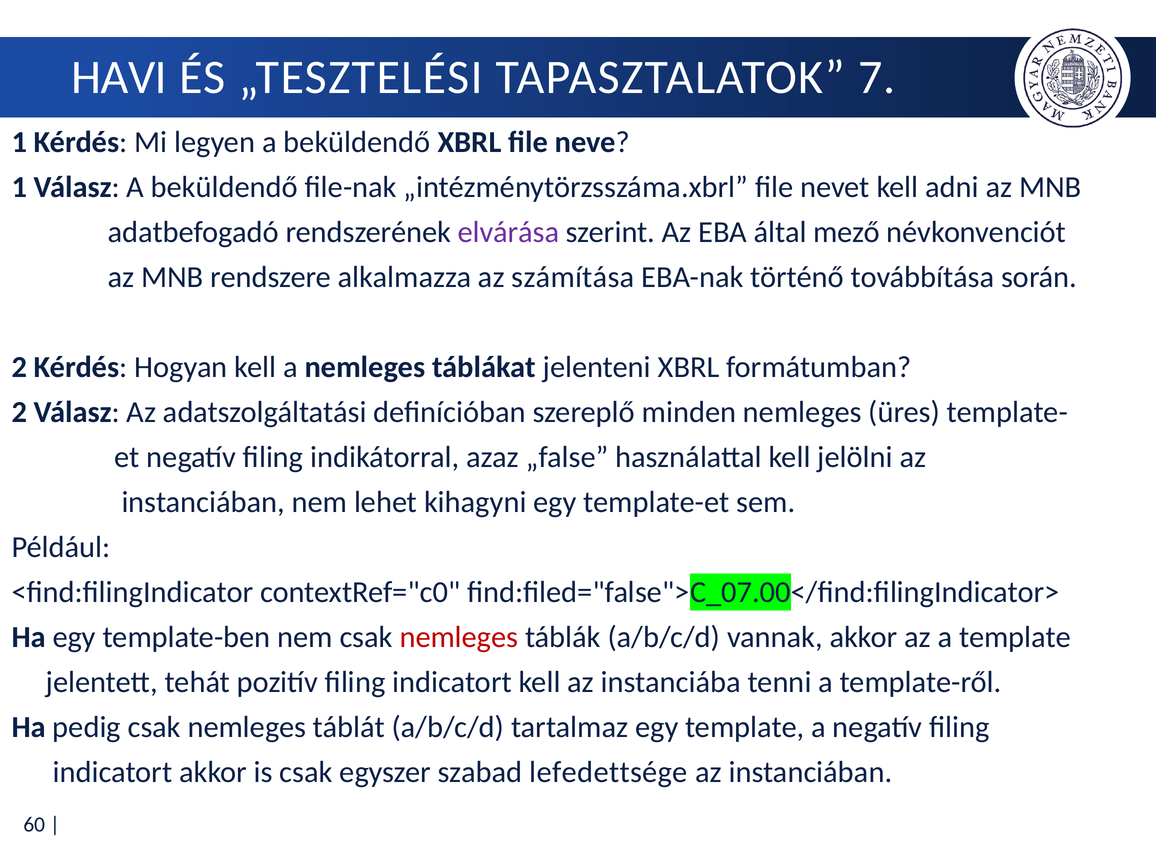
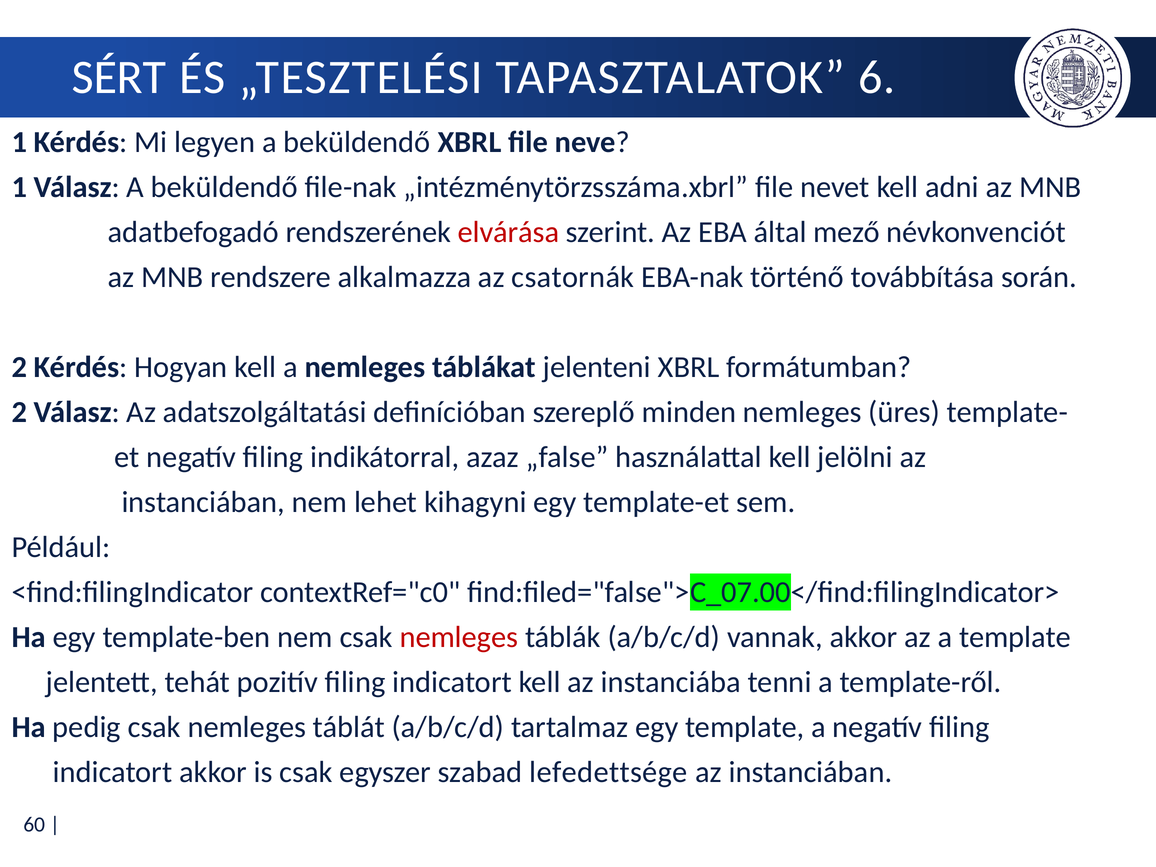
HAVI: HAVI -> SÉRT
7: 7 -> 6
elvárása colour: purple -> red
számítása: számítása -> csatornák
